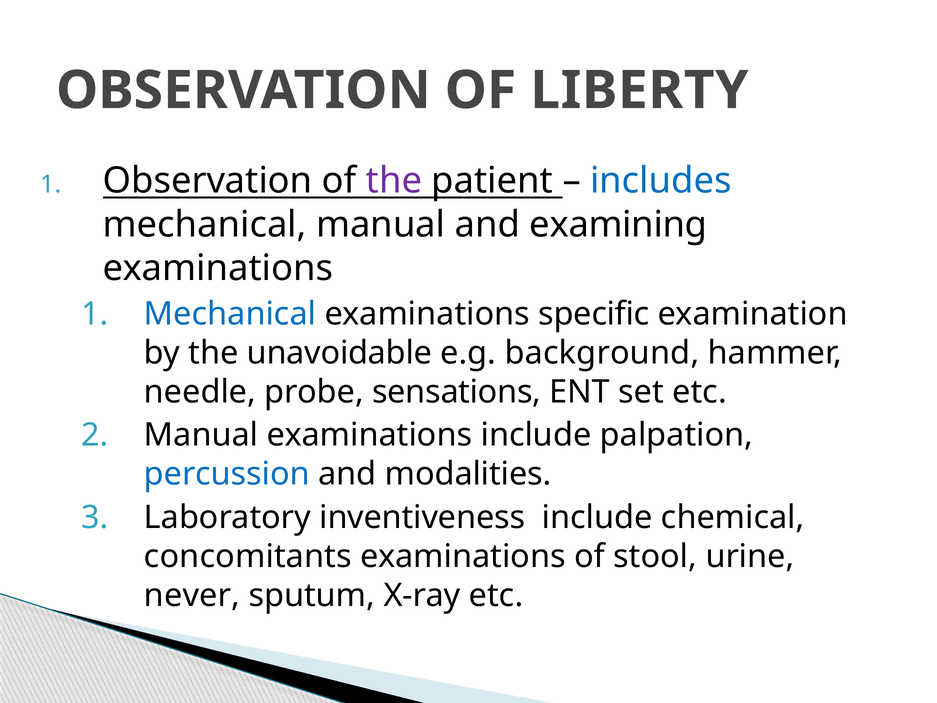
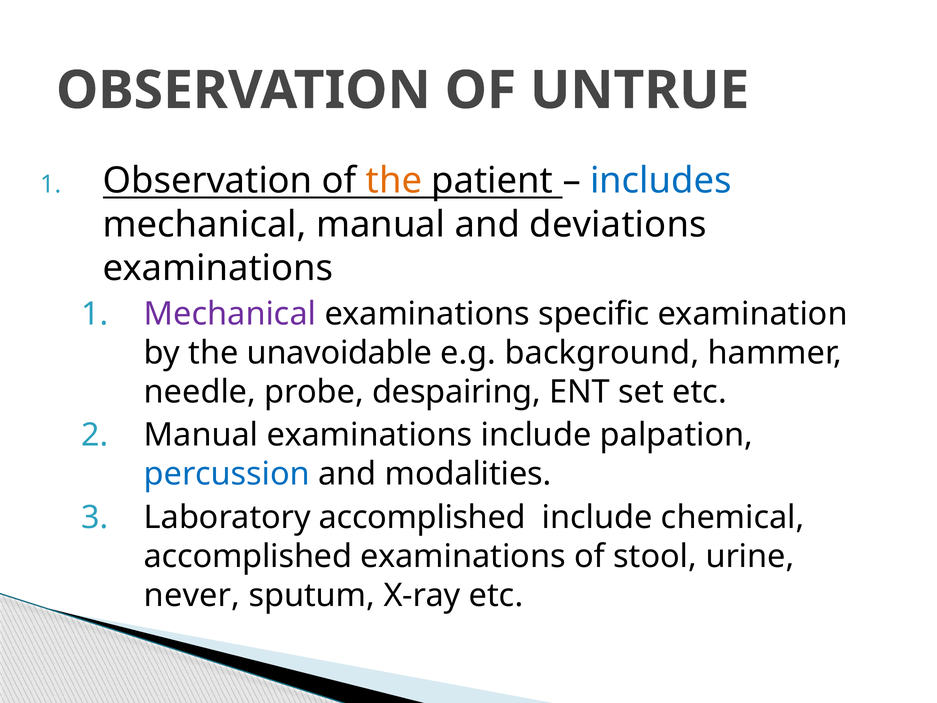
LIBERTY: LIBERTY -> UNTRUE
the at (394, 181) colour: purple -> orange
examining: examining -> deviations
Mechanical at (230, 314) colour: blue -> purple
sensations: sensations -> despairing
Laboratory inventiveness: inventiveness -> accomplished
concomitants at (248, 556): concomitants -> accomplished
